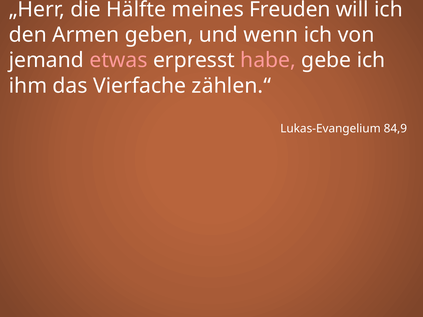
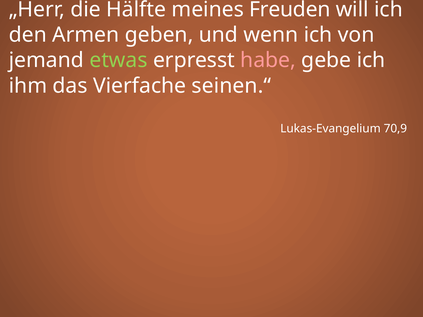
etwas colour: pink -> light green
zählen.“: zählen.“ -> seinen.“
84,9: 84,9 -> 70,9
